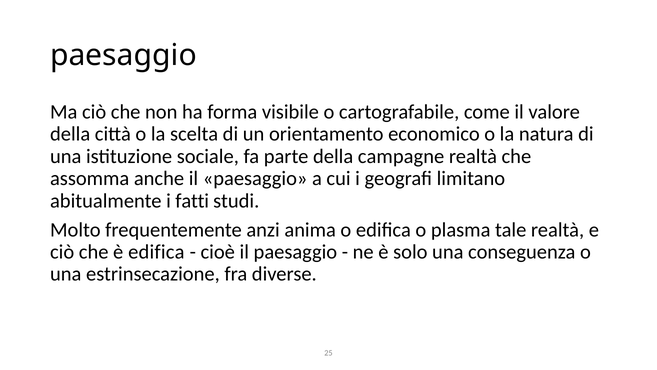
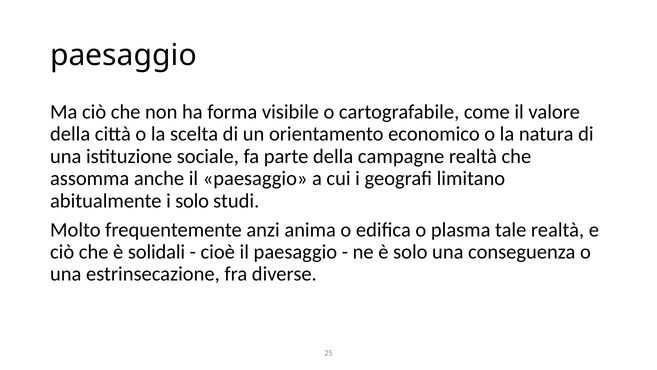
i fatti: fatti -> solo
è edifica: edifica -> solidali
